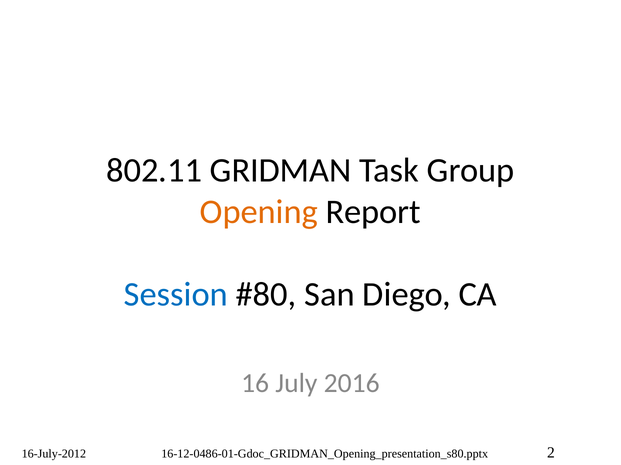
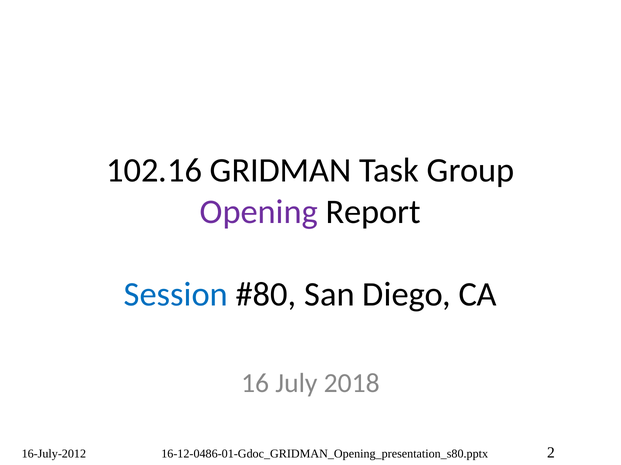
802.11: 802.11 -> 102.16
Opening colour: orange -> purple
2016: 2016 -> 2018
